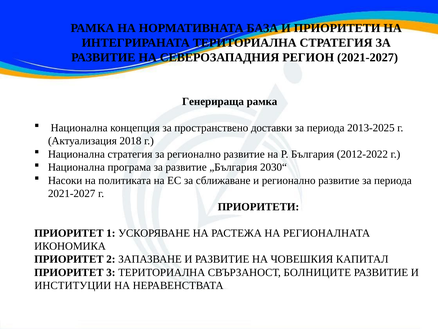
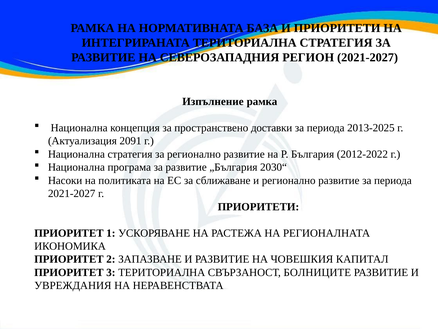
Генерираща: Генерираща -> Изпълнение
2018: 2018 -> 2091
ИНСТИТУЦИИ: ИНСТИТУЦИИ -> УВРЕЖДАНИЯ
